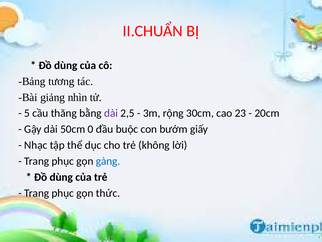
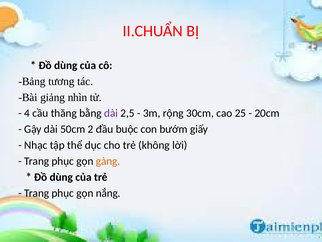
5: 5 -> 4
23: 23 -> 25
0: 0 -> 2
gàng colour: blue -> orange
thức: thức -> nắng
